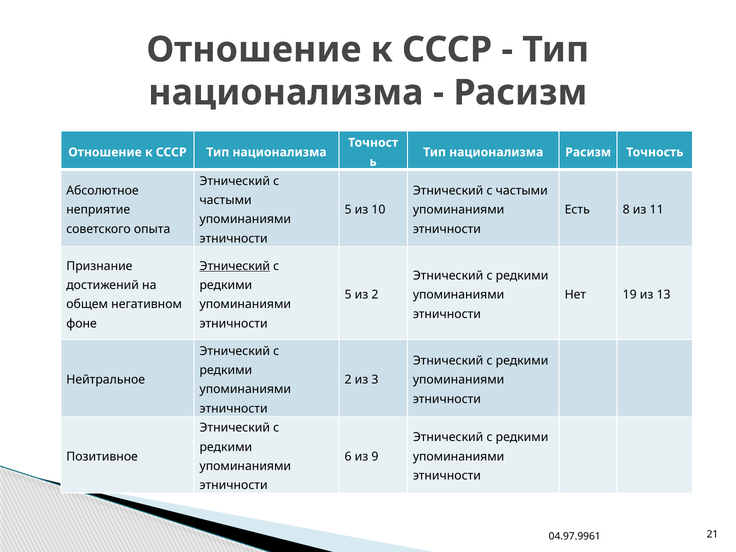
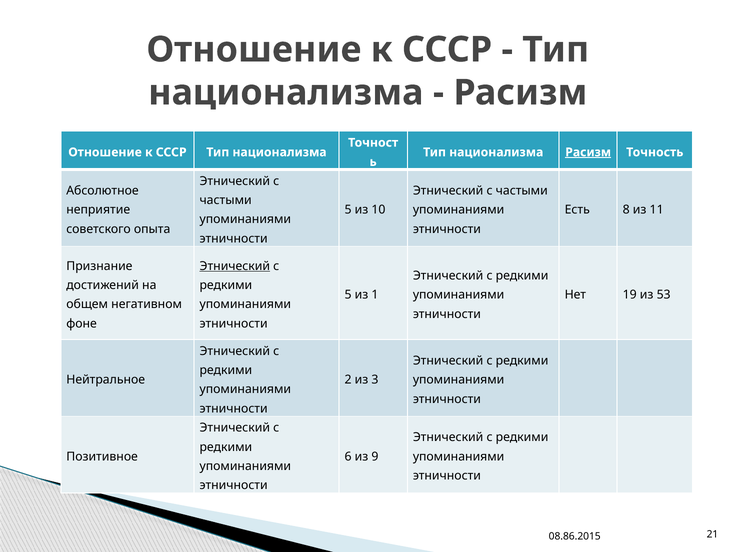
Расизм at (588, 152) underline: none -> present
из 2: 2 -> 1
13: 13 -> 53
04.97.9961: 04.97.9961 -> 08.86.2015
